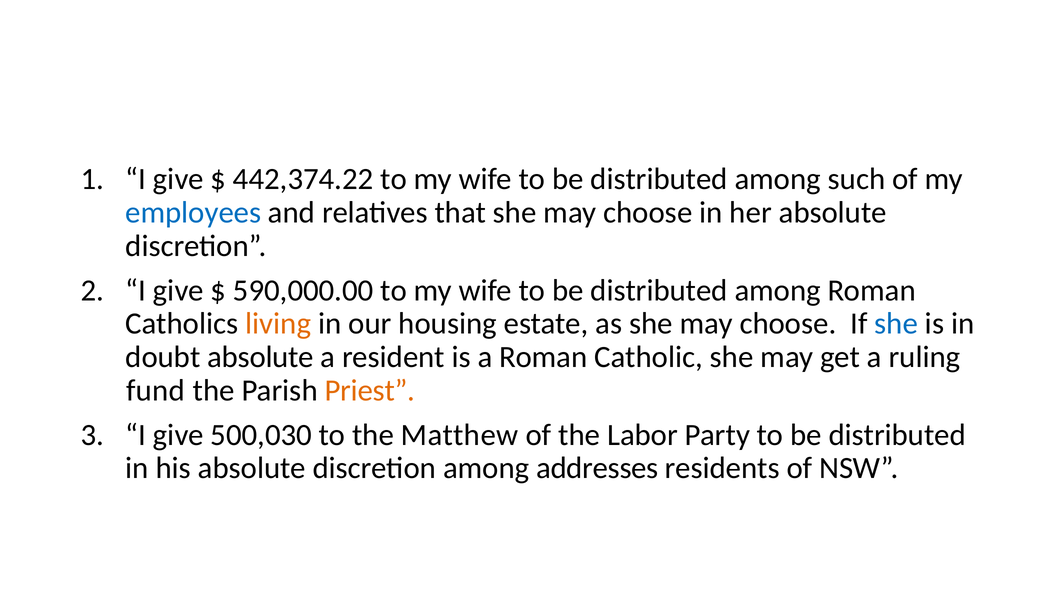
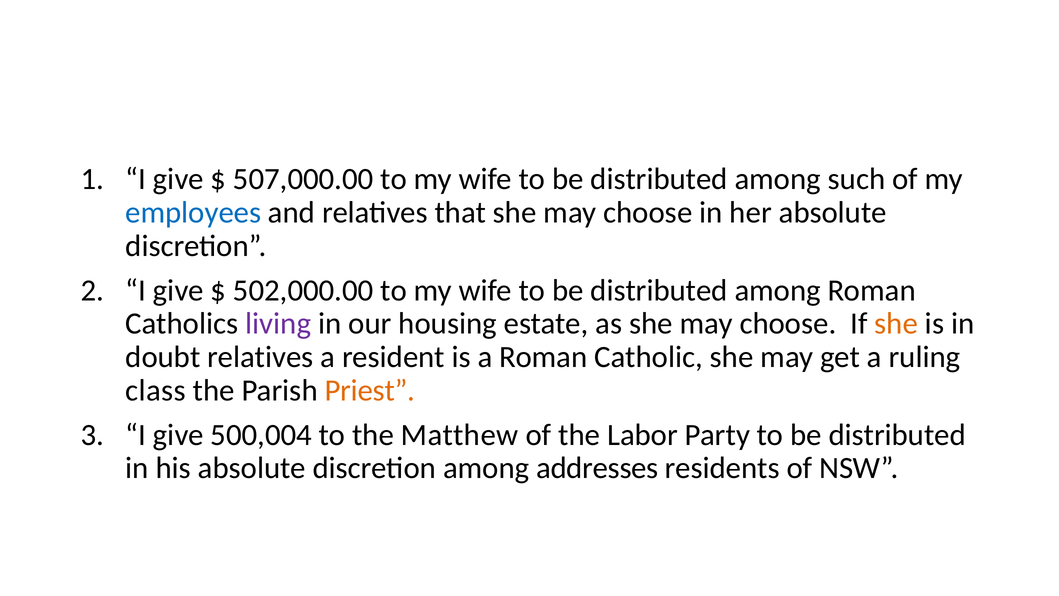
442,374.22: 442,374.22 -> 507,000.00
590,000.00: 590,000.00 -> 502,000.00
living colour: orange -> purple
she at (896, 324) colour: blue -> orange
doubt absolute: absolute -> relatives
fund: fund -> class
500,030: 500,030 -> 500,004
